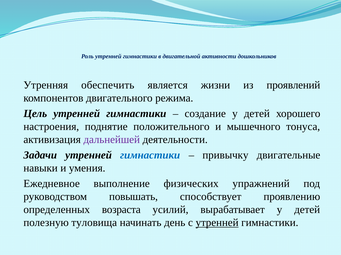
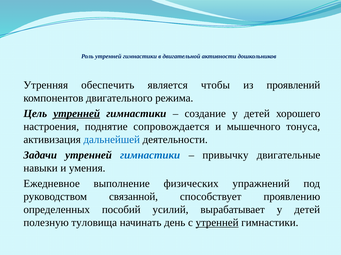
жизни: жизни -> чтобы
утренней at (77, 114) underline: none -> present
положительного: положительного -> сопровождается
дальнейшей colour: purple -> blue
повышать: повышать -> связанной
возраста: возраста -> пособий
